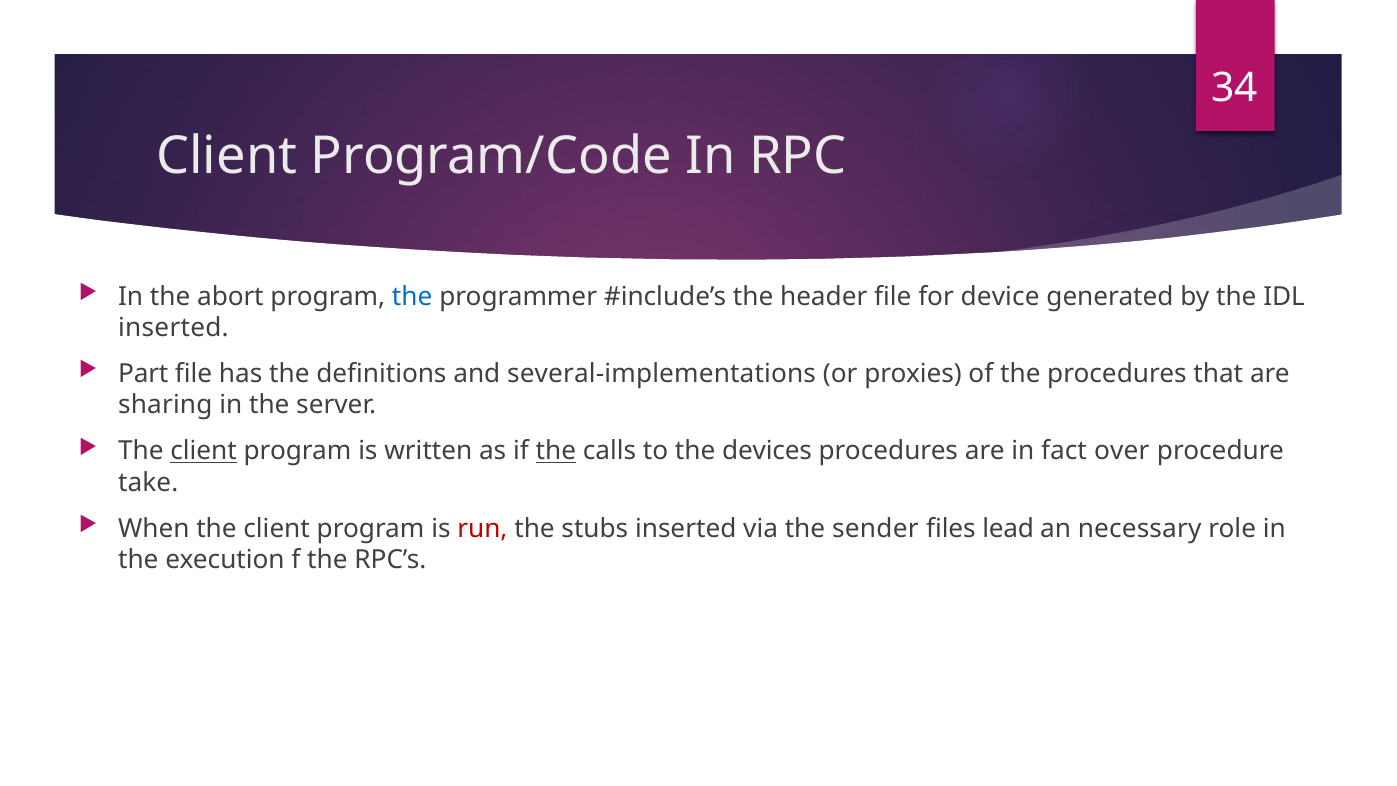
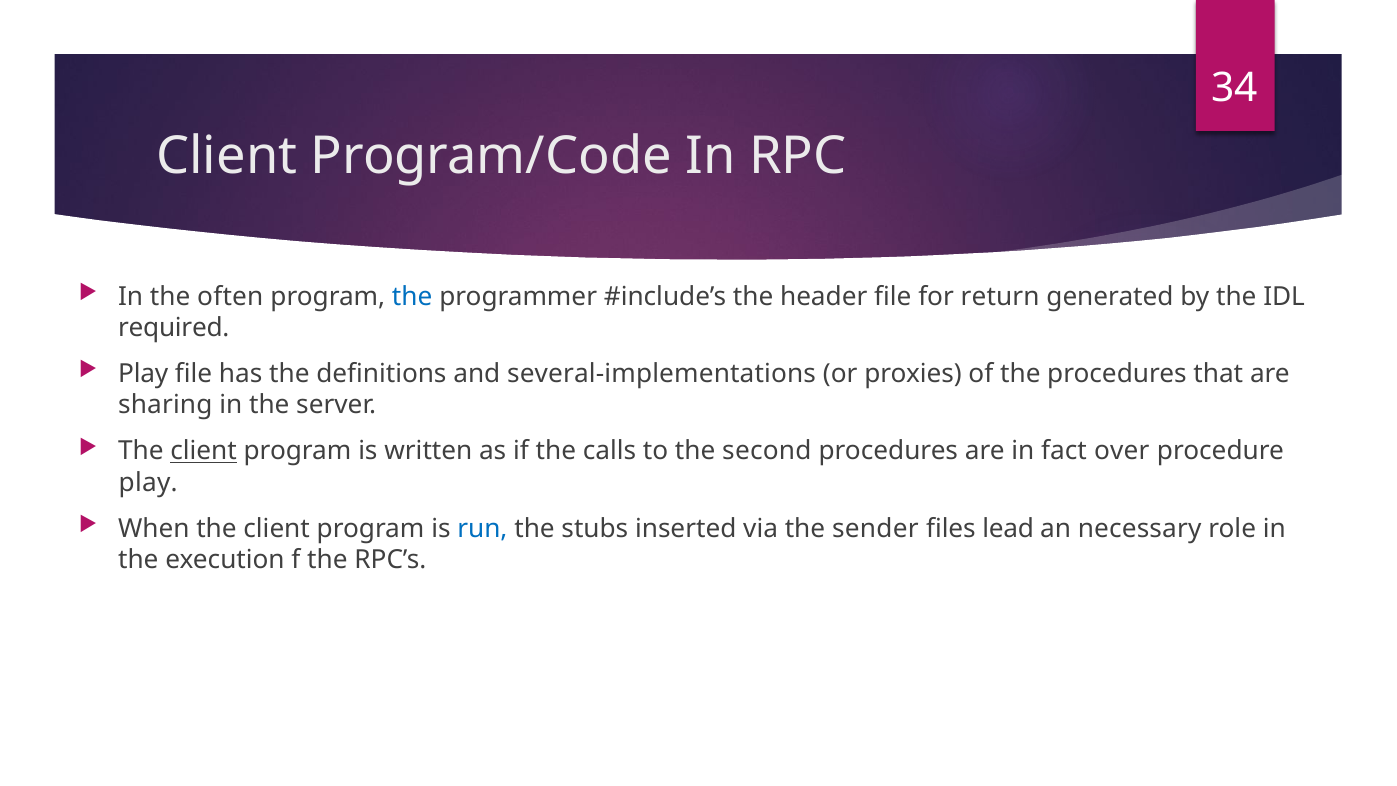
abort: abort -> often
device: device -> return
inserted at (173, 328): inserted -> required
Part at (143, 374): Part -> Play
the at (556, 451) underline: present -> none
devices: devices -> second
take at (148, 483): take -> play
run colour: red -> blue
